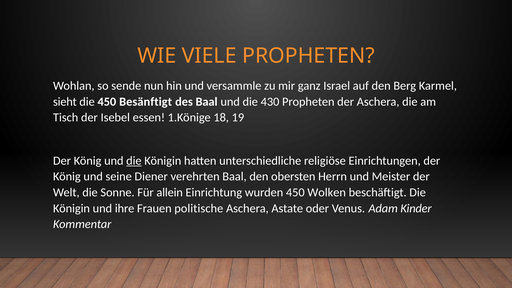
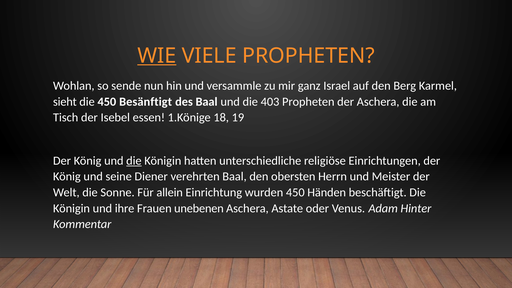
WIE underline: none -> present
430: 430 -> 403
Wolken: Wolken -> Händen
politische: politische -> unebenen
Kinder: Kinder -> Hinter
